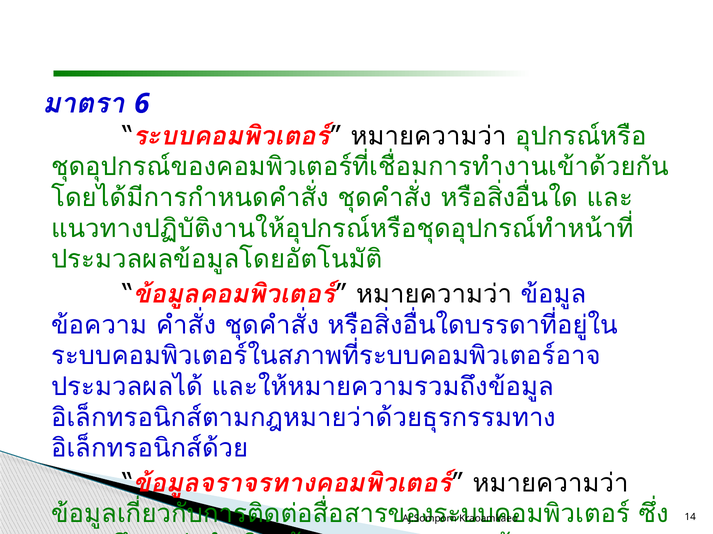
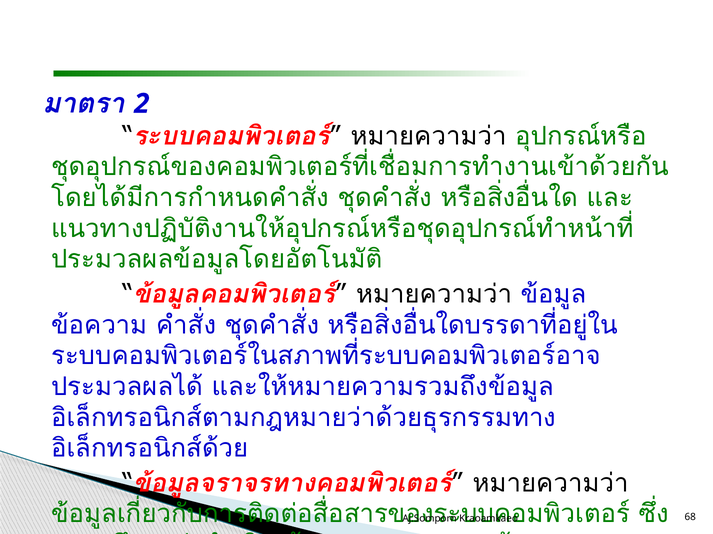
6: 6 -> 2
14: 14 -> 68
